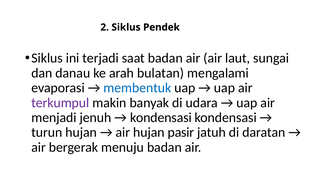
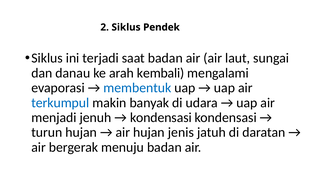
bulatan: bulatan -> kembali
terkumpul colour: purple -> blue
pasir: pasir -> jenis
